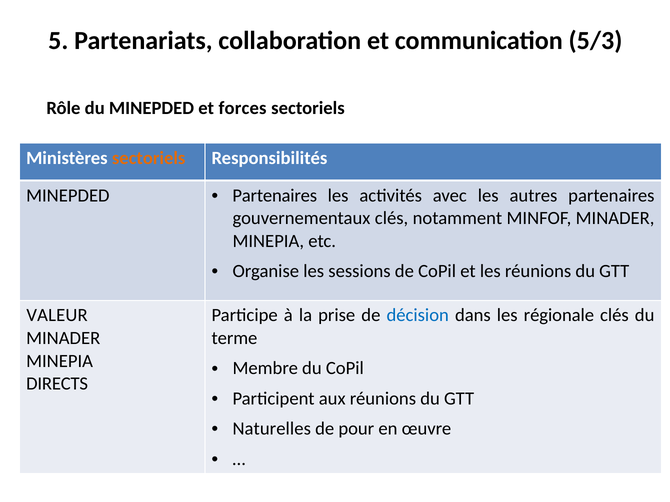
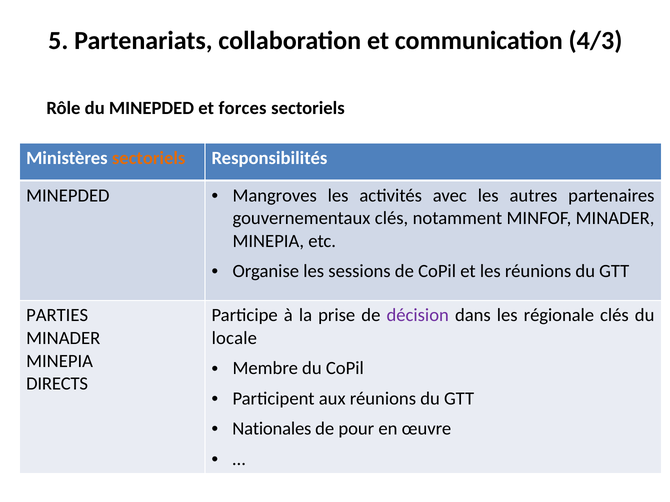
5/3: 5/3 -> 4/3
Partenaires at (275, 196): Partenaires -> Mangroves
VALEUR: VALEUR -> PARTIES
décision colour: blue -> purple
terme: terme -> locale
Naturelles: Naturelles -> Nationales
